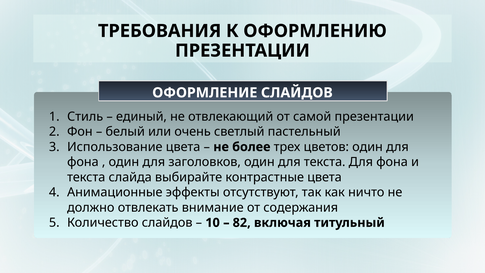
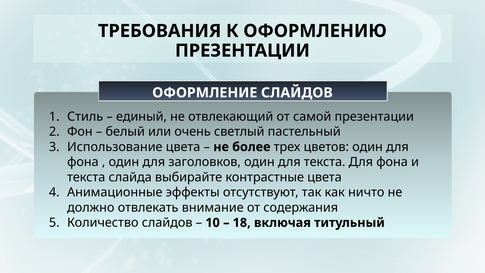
82: 82 -> 18
